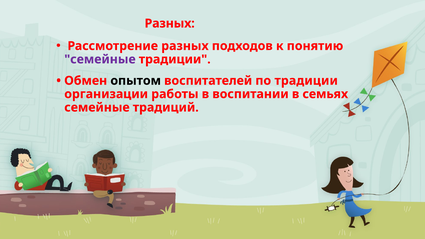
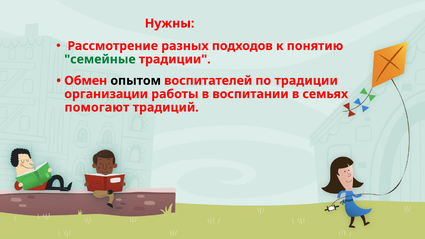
Разных at (170, 23): Разных -> Нужны
семейные at (100, 59) colour: purple -> green
семейные at (97, 107): семейные -> помогают
